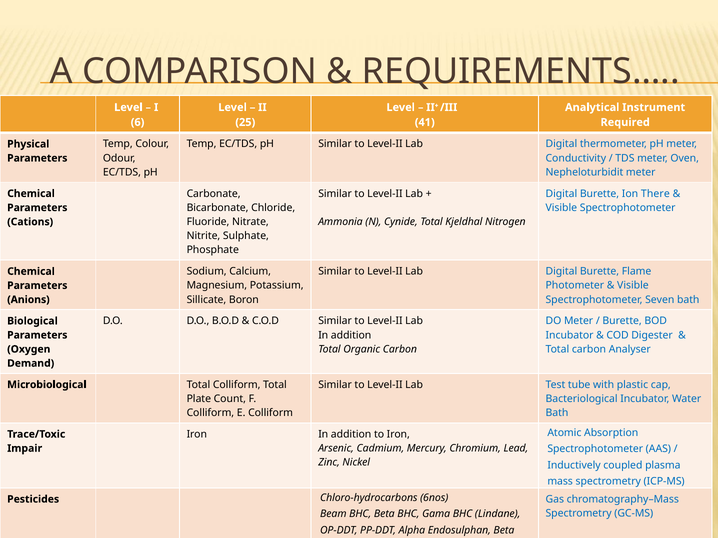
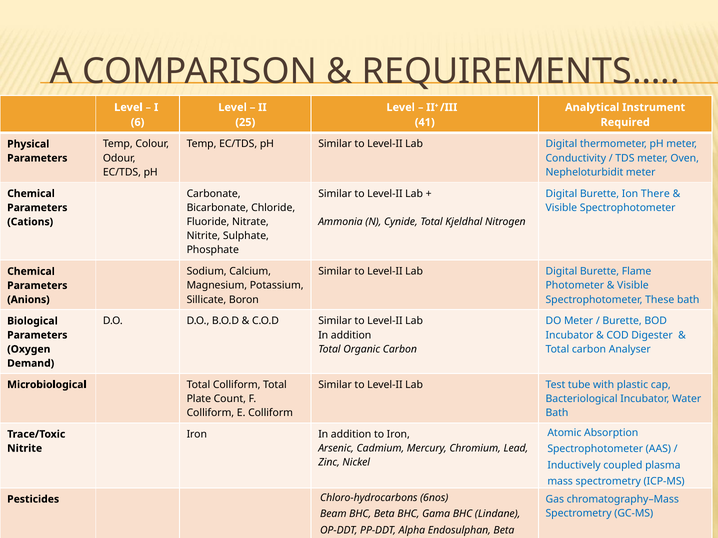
Seven: Seven -> These
Impair at (25, 449): Impair -> Nitrite
